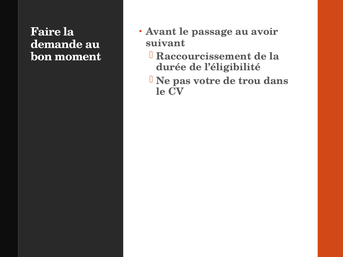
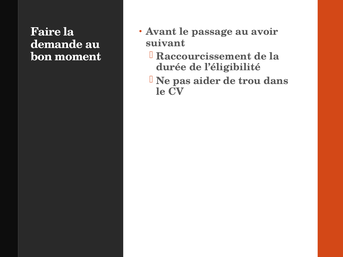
votre: votre -> aider
